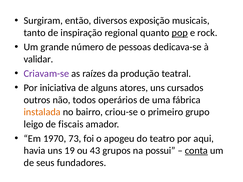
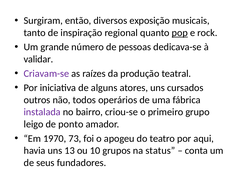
instalada colour: orange -> purple
fiscais: fiscais -> ponto
19: 19 -> 13
43: 43 -> 10
possui: possui -> status
conta underline: present -> none
